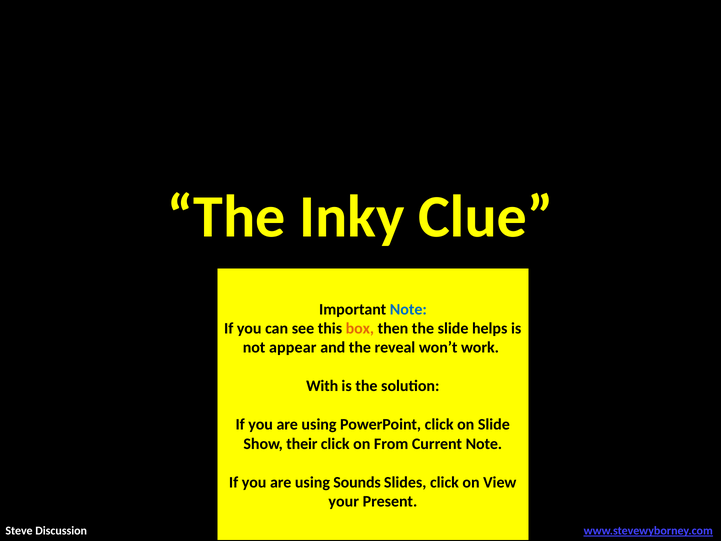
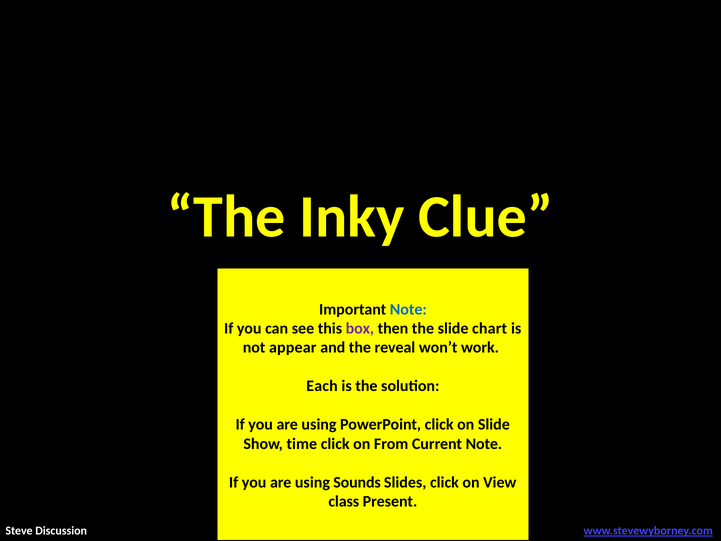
box colour: orange -> purple
helps: helps -> chart
With: With -> Each
their: their -> time
your: your -> class
